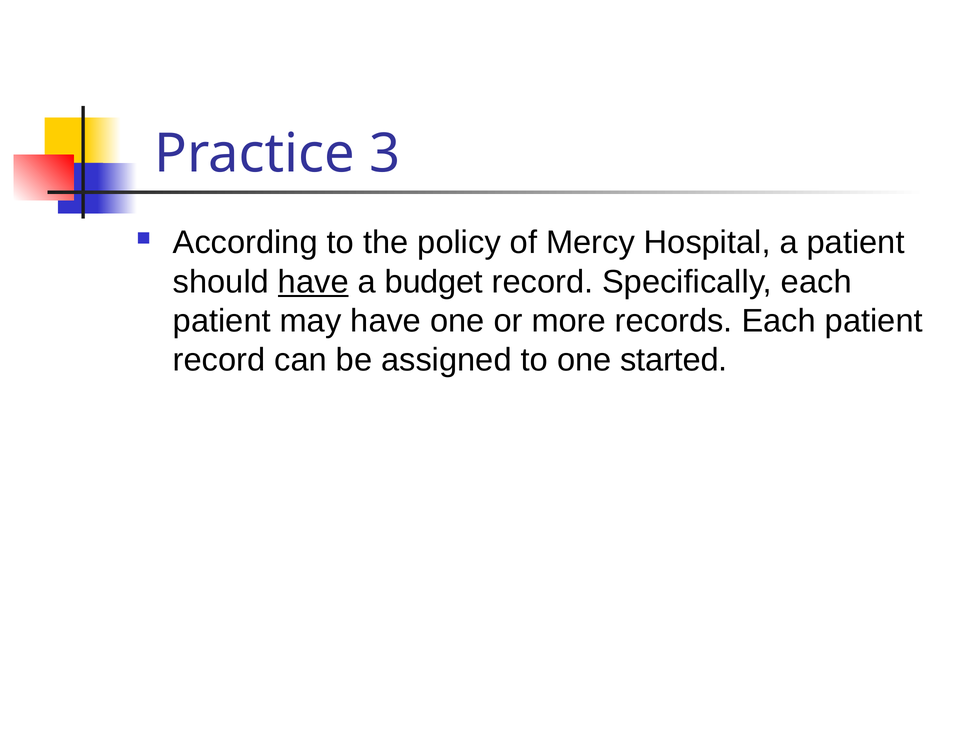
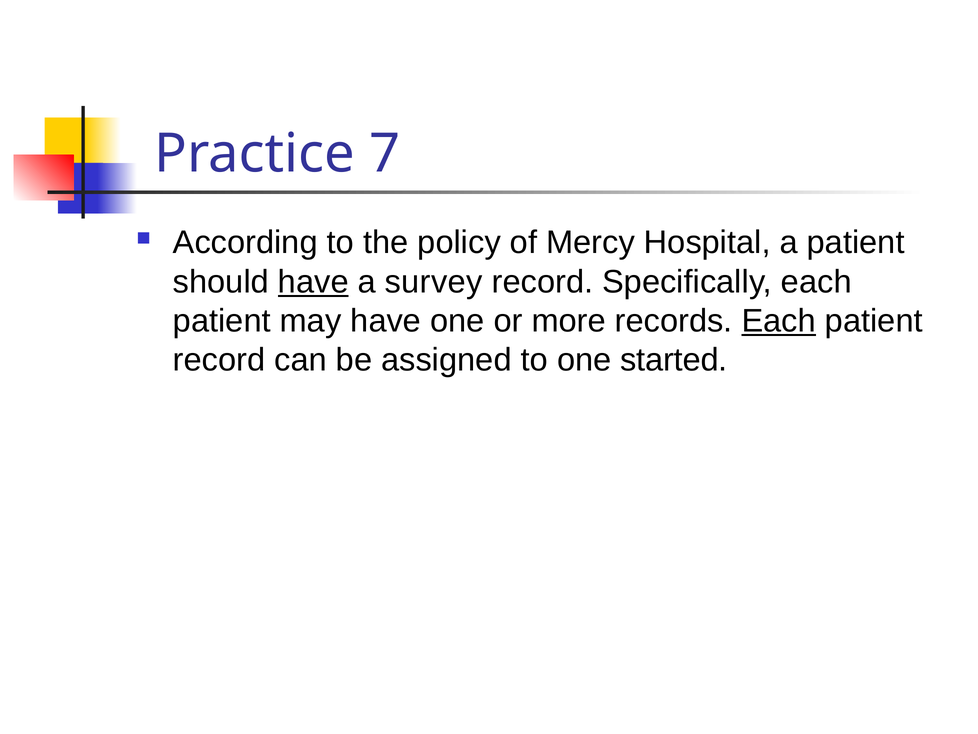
3: 3 -> 7
budget: budget -> survey
Each at (779, 321) underline: none -> present
